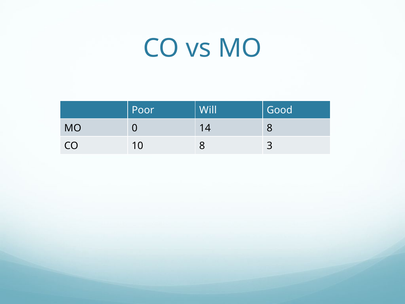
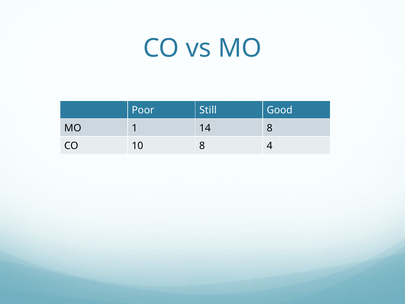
Will: Will -> Still
0: 0 -> 1
3: 3 -> 4
